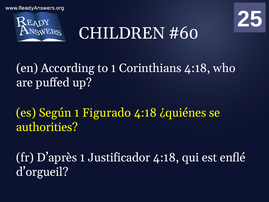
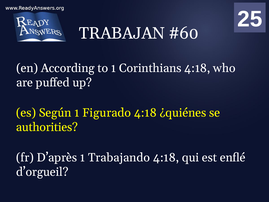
CHILDREN: CHILDREN -> TRABAJAN
Justificador: Justificador -> Trabajando
